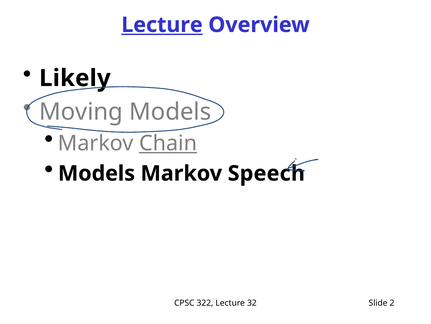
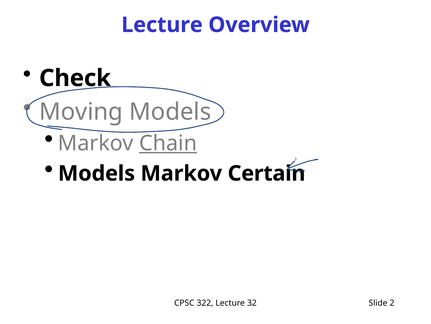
Lecture at (162, 25) underline: present -> none
Likely: Likely -> Check
Speech: Speech -> Certain
